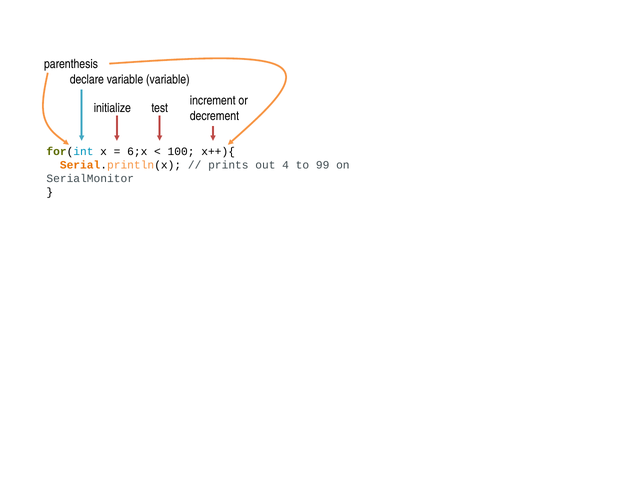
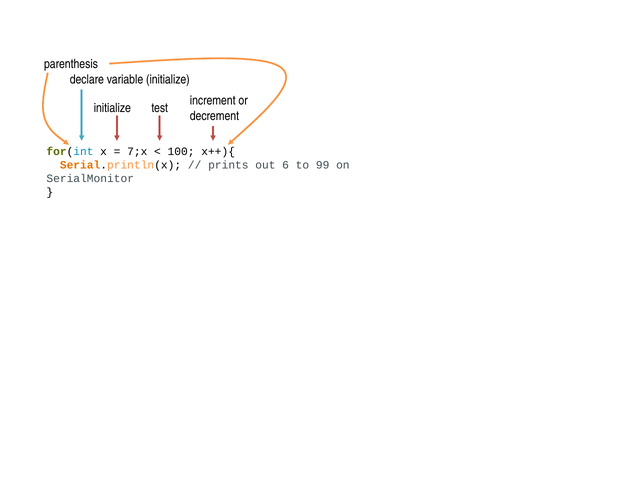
variable variable: variable -> initialize
6;x: 6;x -> 7;x
4: 4 -> 6
